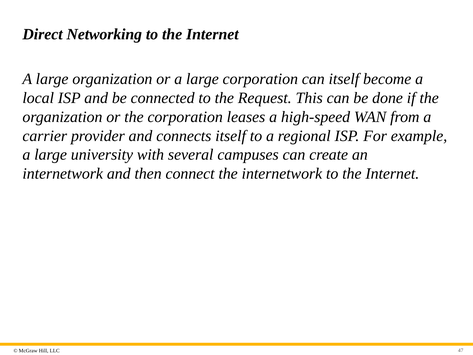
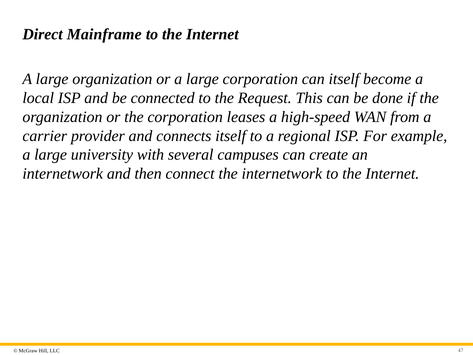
Networking: Networking -> Mainframe
